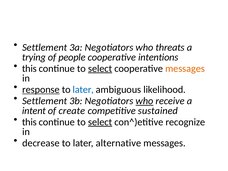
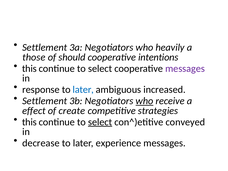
threats: threats -> heavily
trying: trying -> those
people: people -> should
select at (100, 69) underline: present -> none
messages at (185, 69) colour: orange -> purple
response underline: present -> none
likelihood: likelihood -> increased
intent: intent -> effect
sustained: sustained -> strategies
recognize: recognize -> conveyed
alternative: alternative -> experience
